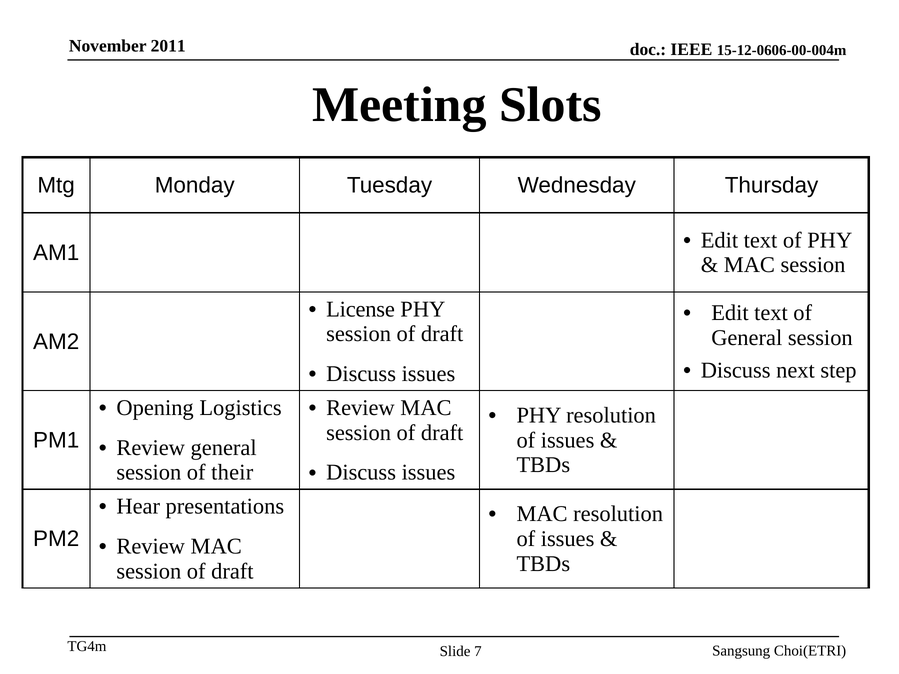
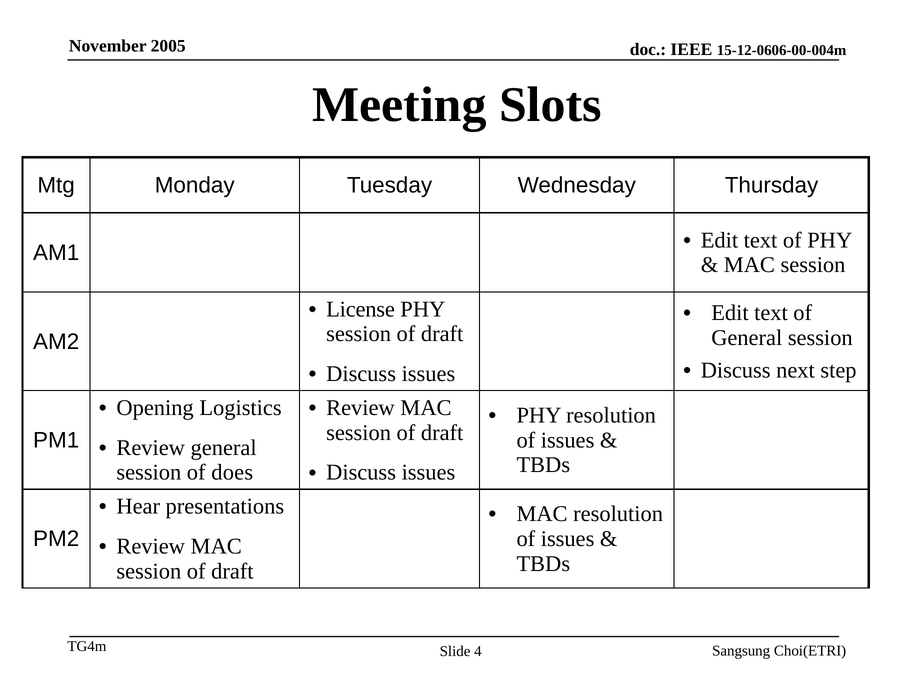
2011: 2011 -> 2005
their: their -> does
7: 7 -> 4
